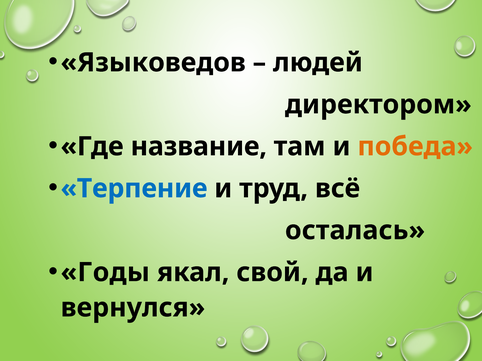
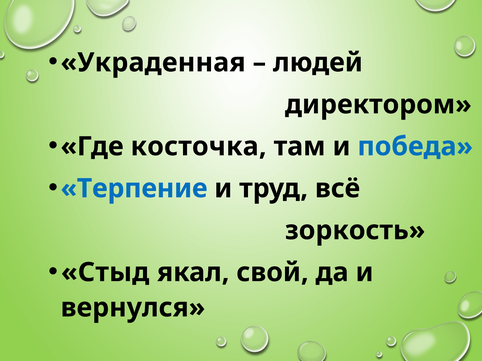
Языковедов: Языковедов -> Украденная
название: название -> косточка
победа colour: orange -> blue
осталась: осталась -> зоркость
Годы: Годы -> Стыд
